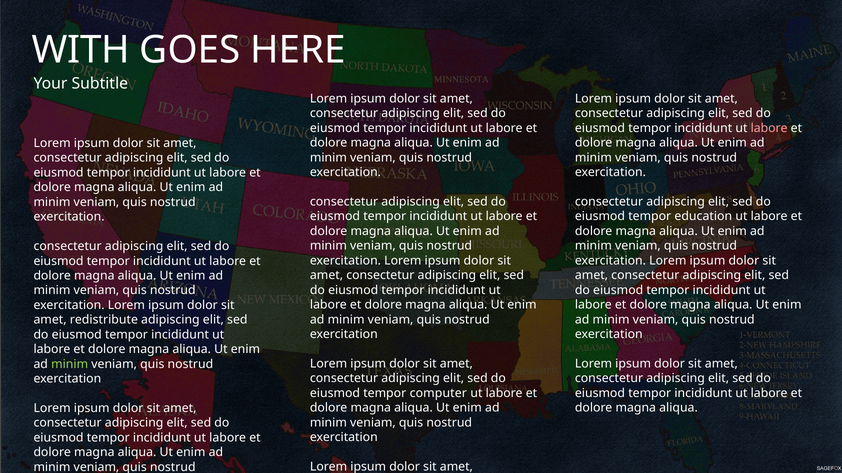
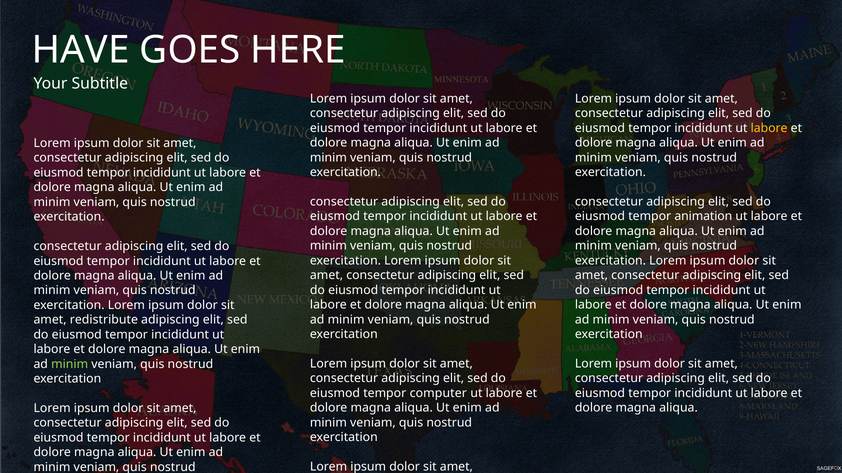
WITH: WITH -> HAVE
labore at (769, 128) colour: pink -> yellow
education: education -> animation
